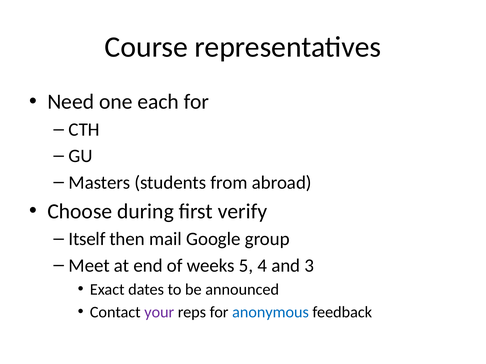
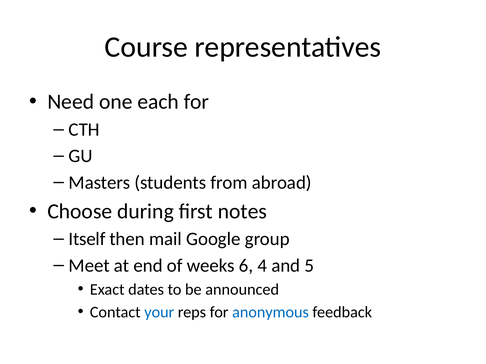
verify: verify -> notes
5: 5 -> 6
3: 3 -> 5
your colour: purple -> blue
